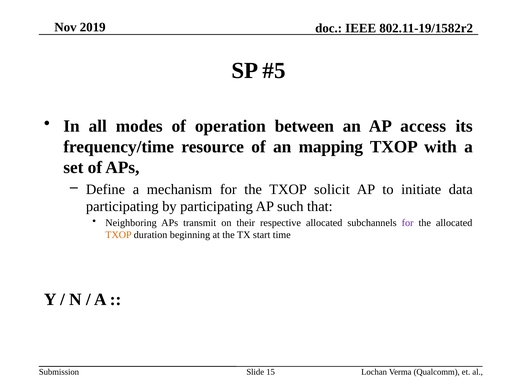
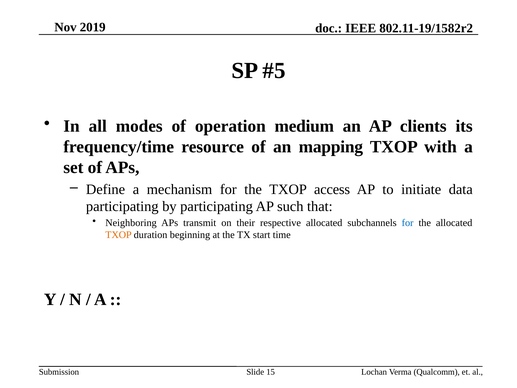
between: between -> medium
access: access -> clients
solicit: solicit -> access
for at (408, 223) colour: purple -> blue
